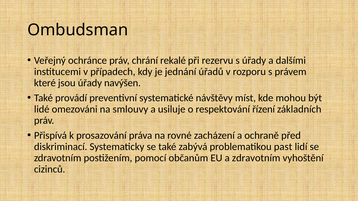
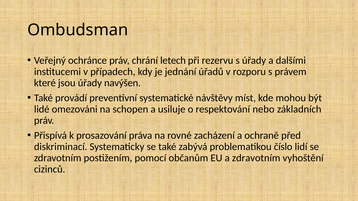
rekalé: rekalé -> letech
smlouvy: smlouvy -> schopen
řízení: řízení -> nebo
past: past -> číslo
